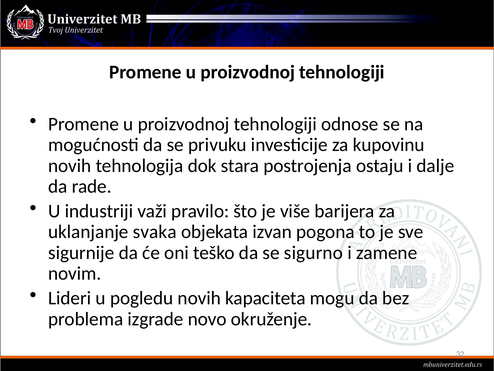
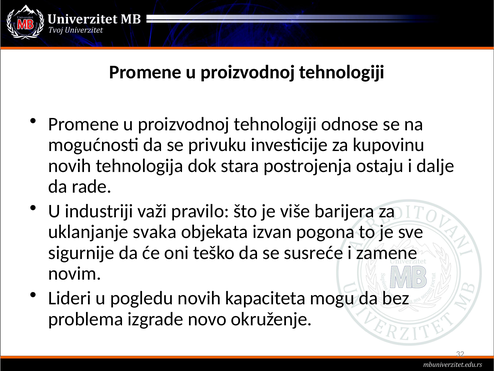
sigurno: sigurno -> susreće
